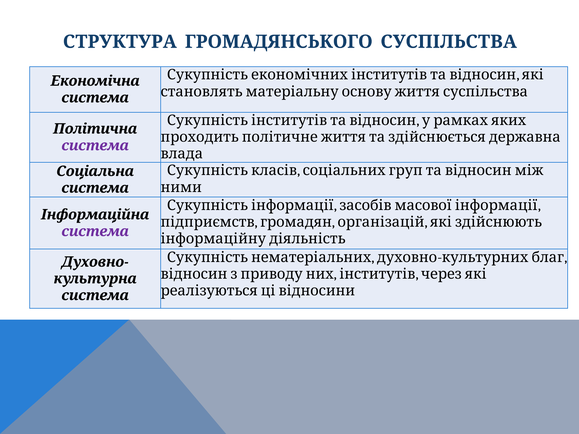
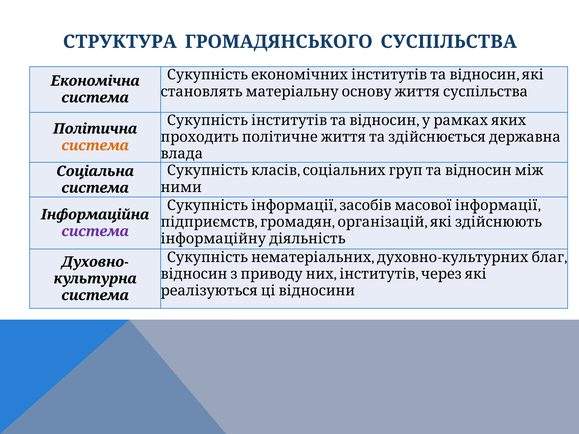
система at (95, 146) colour: purple -> orange
